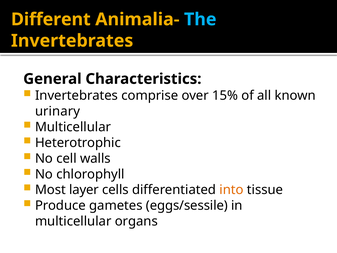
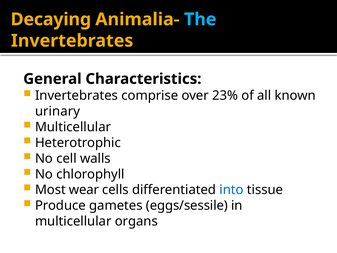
Different: Different -> Decaying
15%: 15% -> 23%
layer: layer -> wear
into colour: orange -> blue
